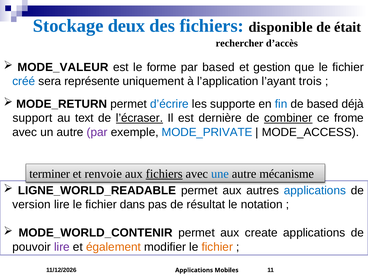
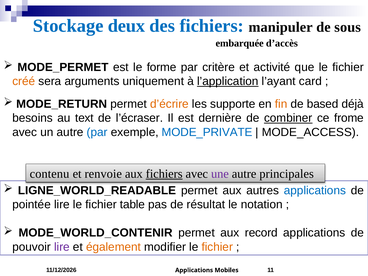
disponible: disponible -> manipuler
était: était -> sous
rechercher: rechercher -> embarquée
MODE_VALEUR: MODE_VALEUR -> MODE_PERMET
par based: based -> critère
gestion: gestion -> activité
créé colour: blue -> orange
représente: représente -> arguments
l’application underline: none -> present
trois: trois -> card
d’écrire colour: blue -> orange
fin colour: blue -> orange
support: support -> besoins
l’écraser underline: present -> none
par at (97, 132) colour: purple -> blue
terminer: terminer -> contenu
une colour: blue -> purple
mécanisme: mécanisme -> principales
version: version -> pointée
dans: dans -> table
create: create -> record
